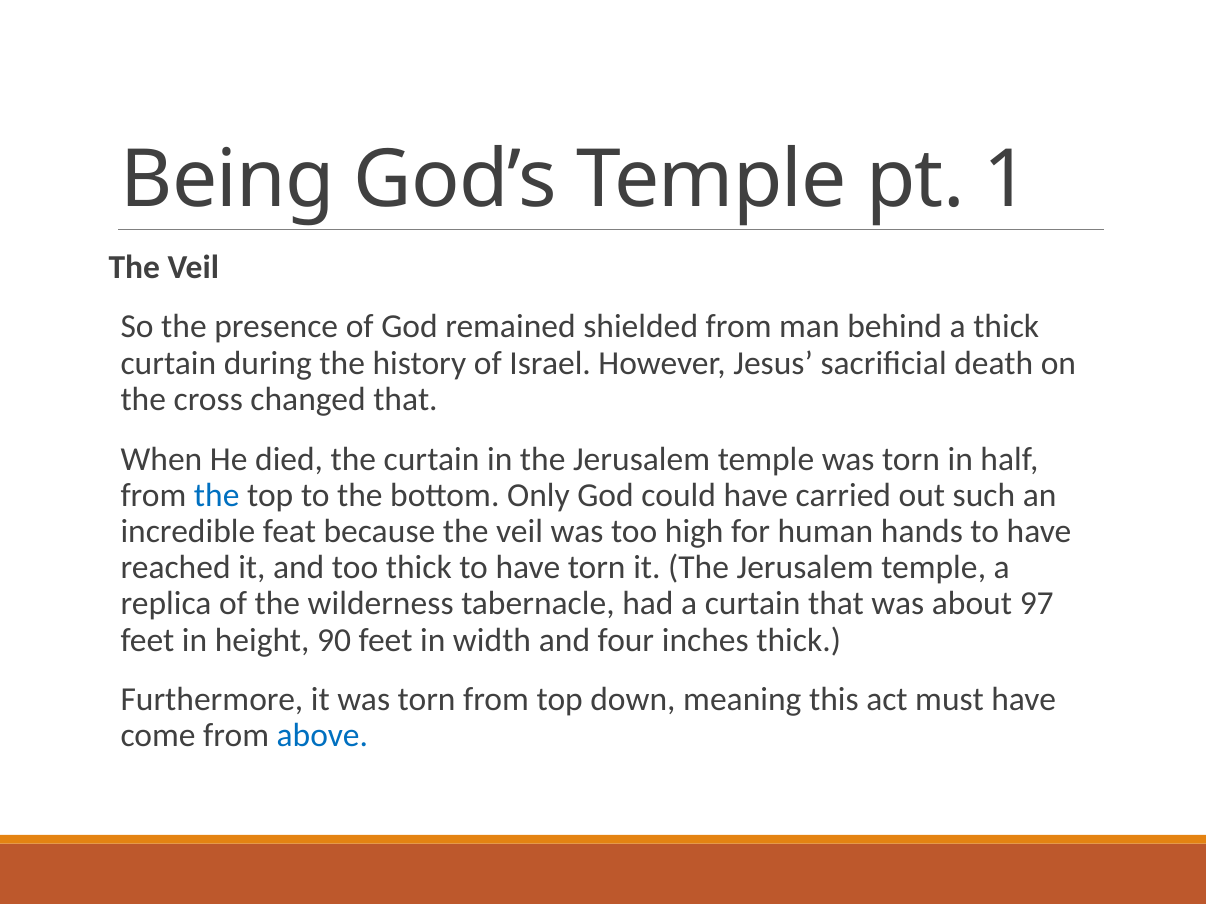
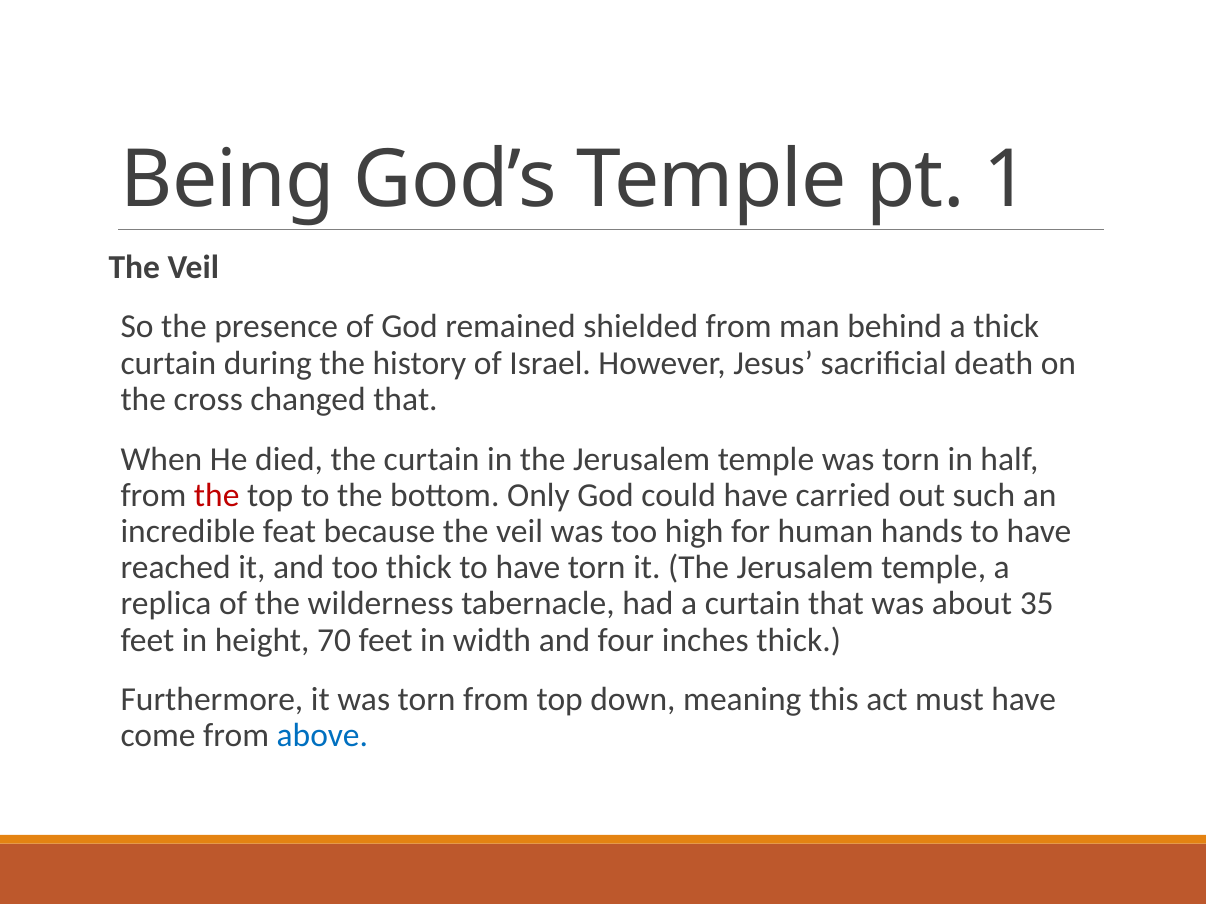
the at (217, 495) colour: blue -> red
97: 97 -> 35
90: 90 -> 70
